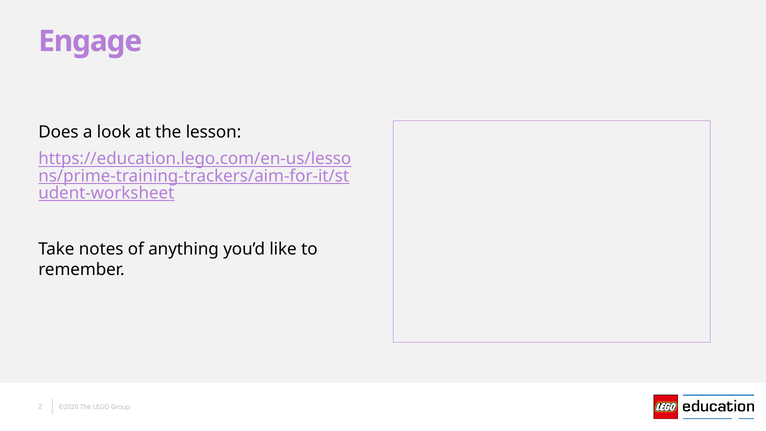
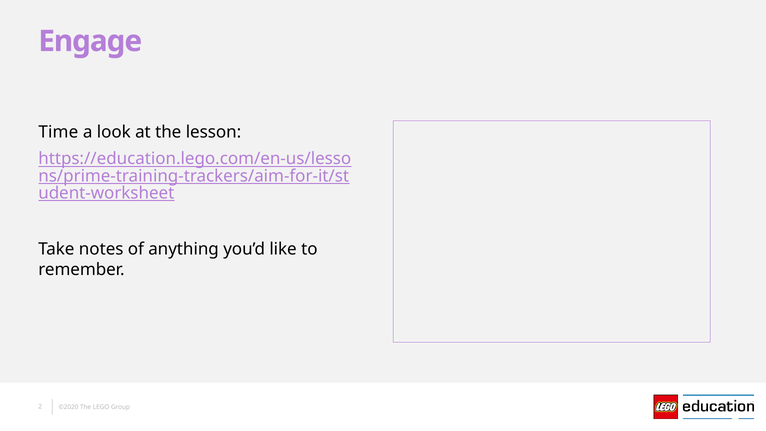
Does: Does -> Time
